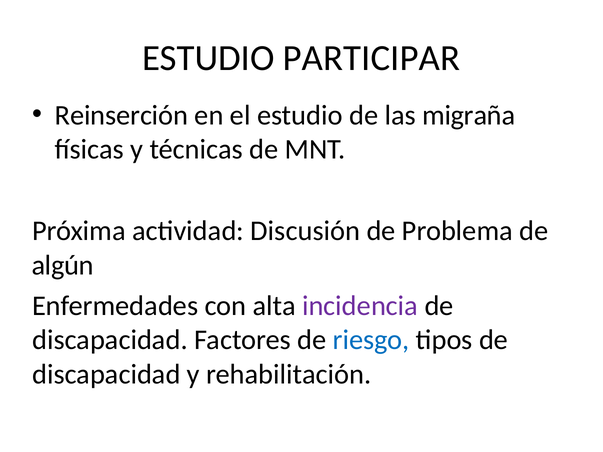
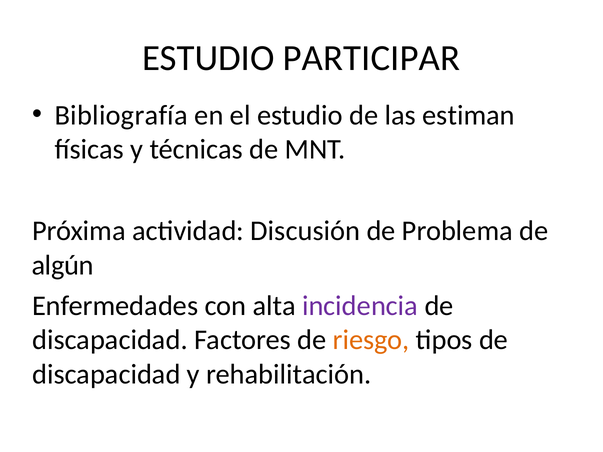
Reinserción: Reinserción -> Bibliografía
migraña: migraña -> estiman
riesgo colour: blue -> orange
